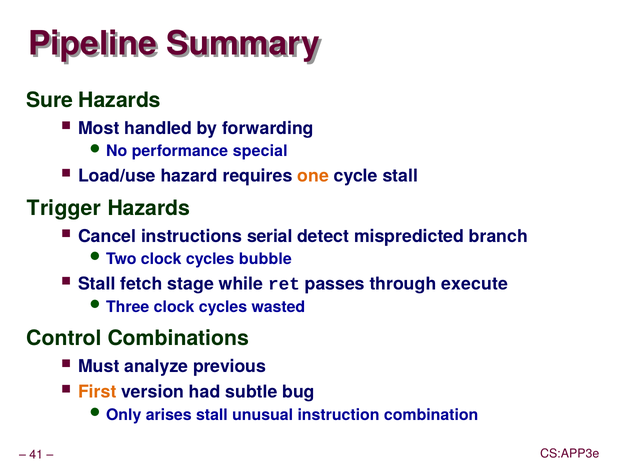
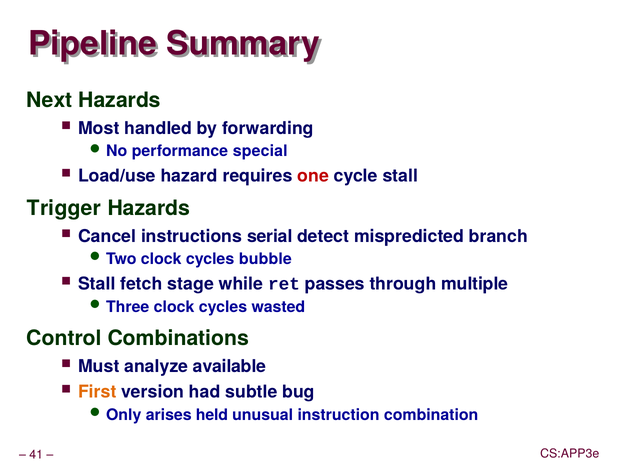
Sure: Sure -> Next
one colour: orange -> red
execute: execute -> multiple
previous: previous -> available
arises stall: stall -> held
